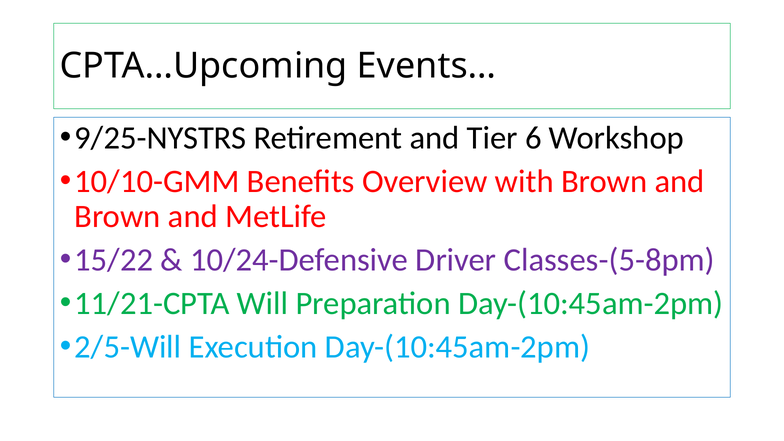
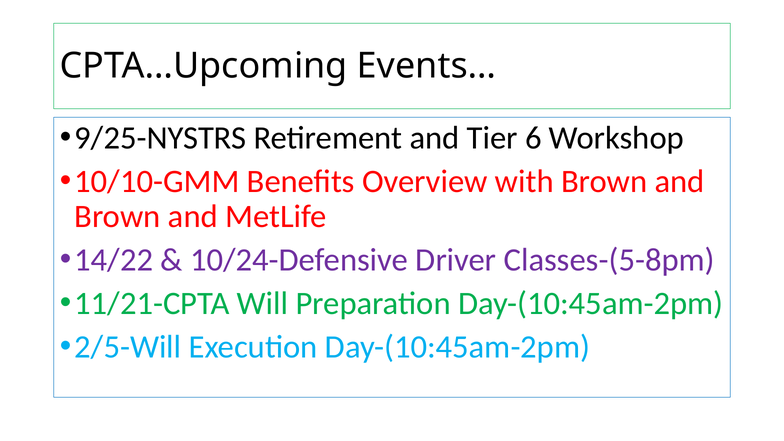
15/22: 15/22 -> 14/22
